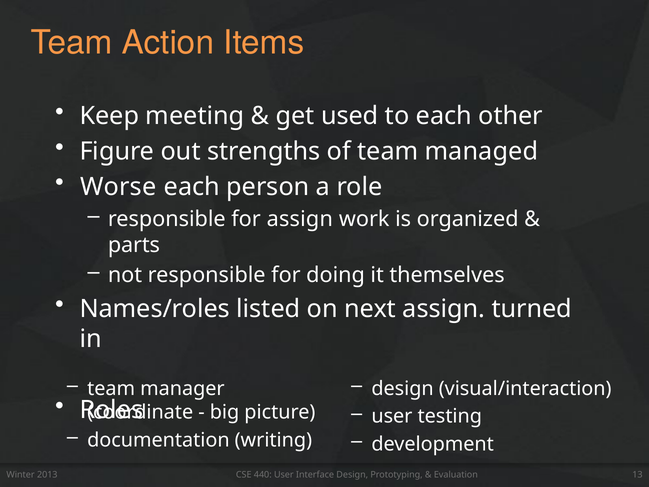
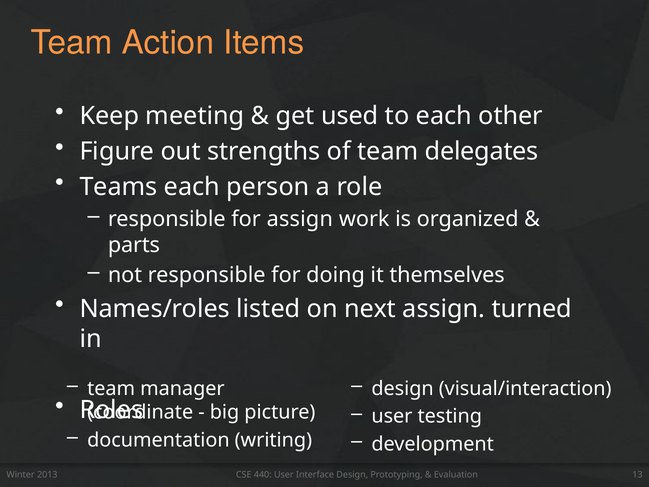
managed: managed -> delegates
Worse: Worse -> Teams
